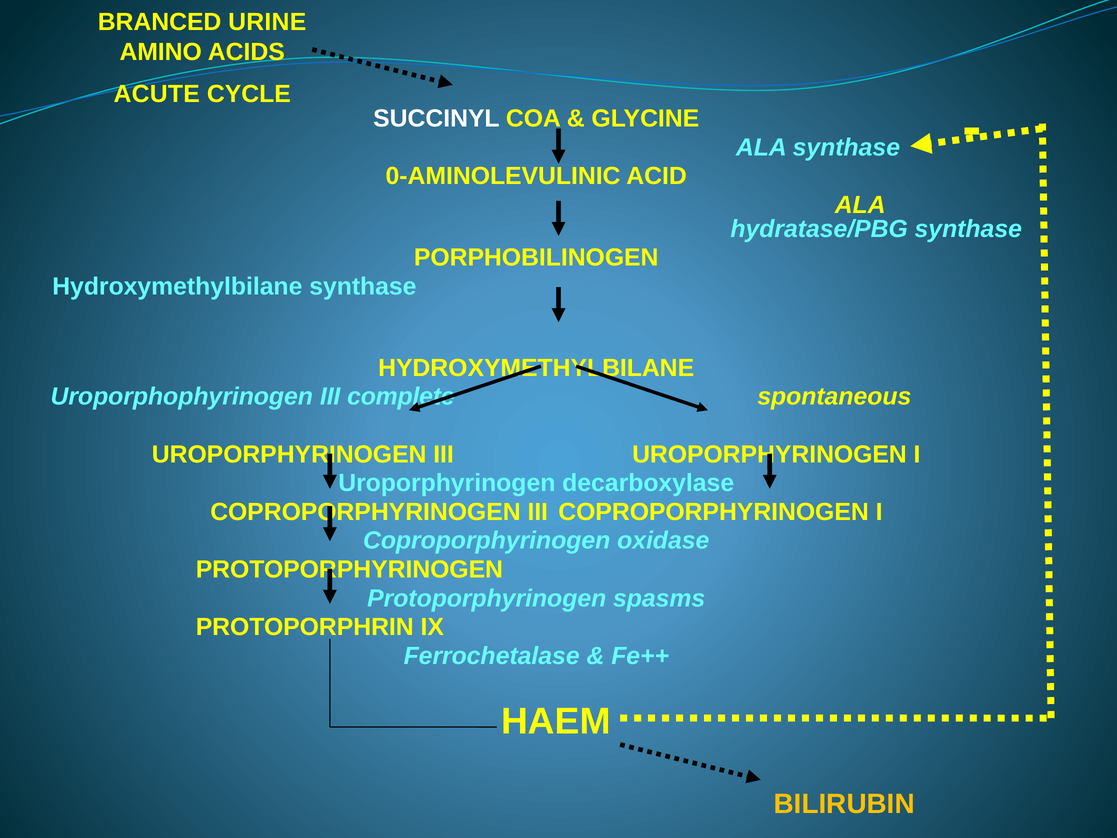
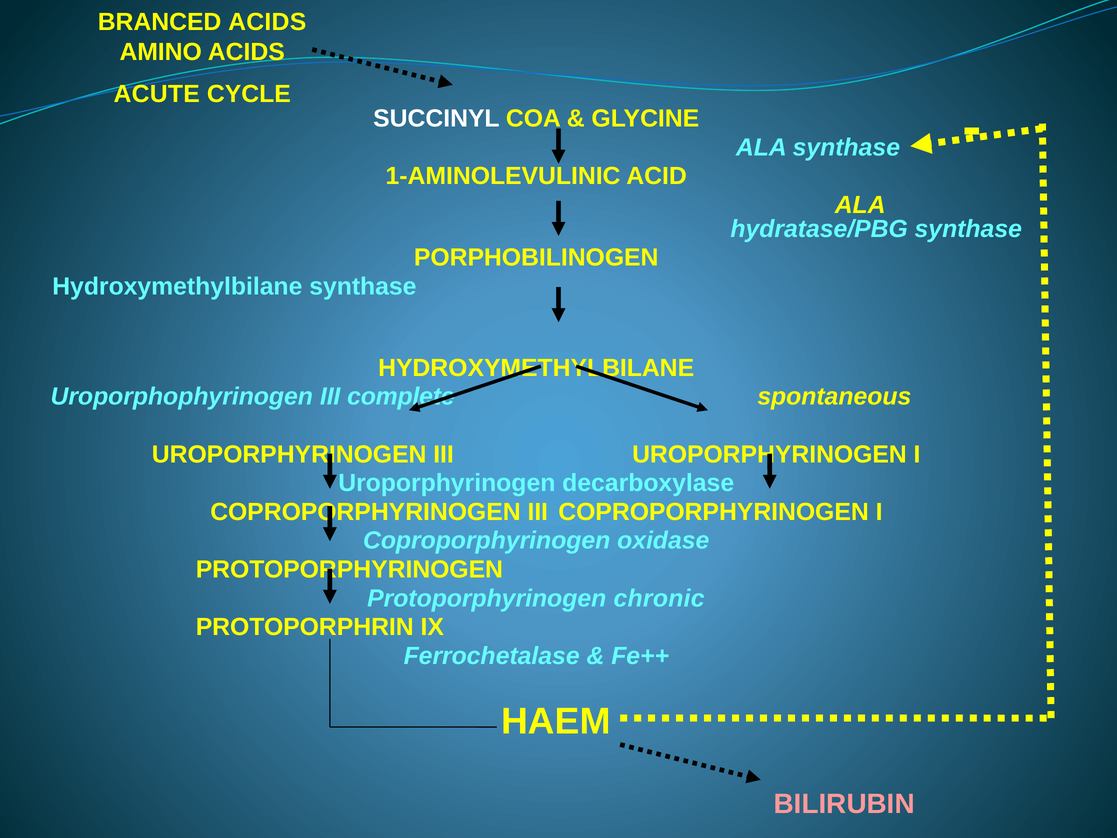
BRANCED URINE: URINE -> ACIDS
0-AMINOLEVULINIC: 0-AMINOLEVULINIC -> 1-AMINOLEVULINIC
spasms: spasms -> chronic
BILIRUBIN colour: yellow -> pink
